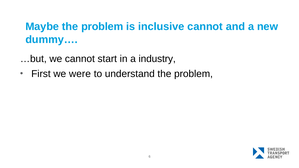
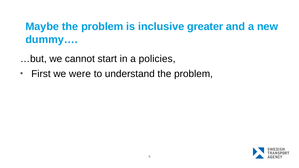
inclusive cannot: cannot -> greater
industry: industry -> policies
